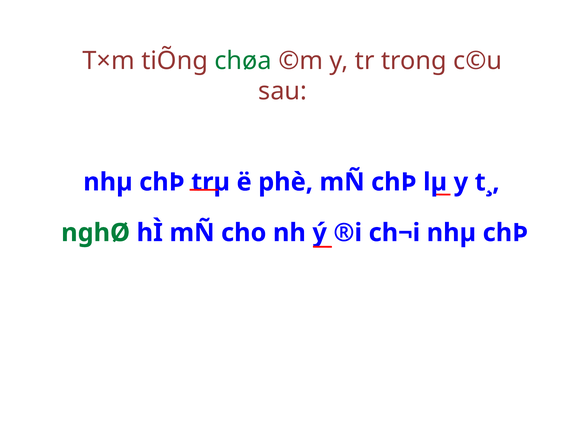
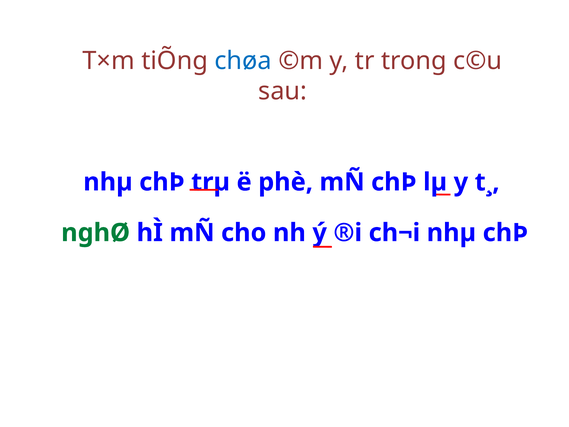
chøa colour: green -> blue
